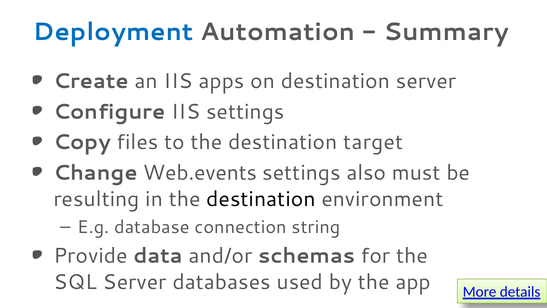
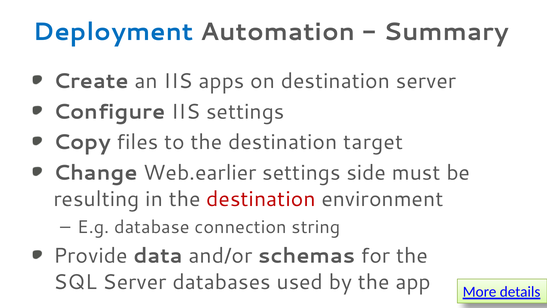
Web.events: Web.events -> Web.earlier
also: also -> side
destination at (261, 199) colour: black -> red
